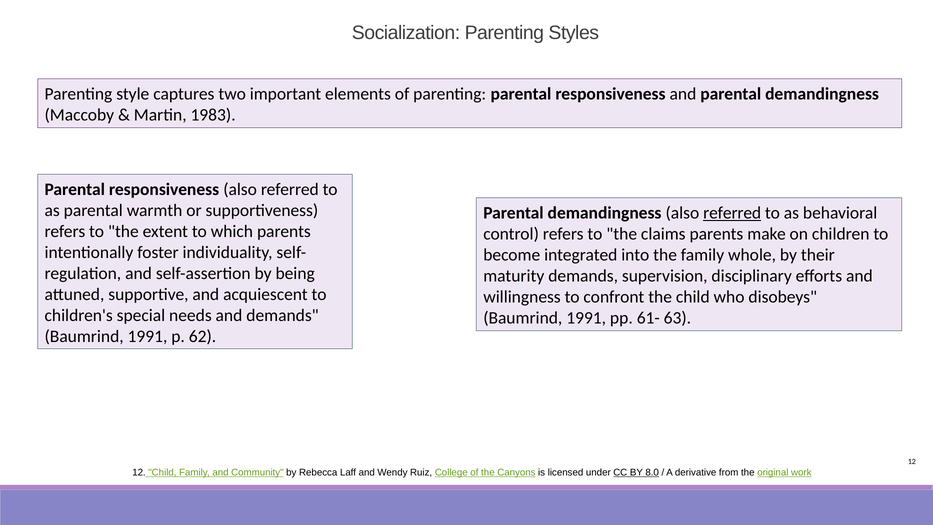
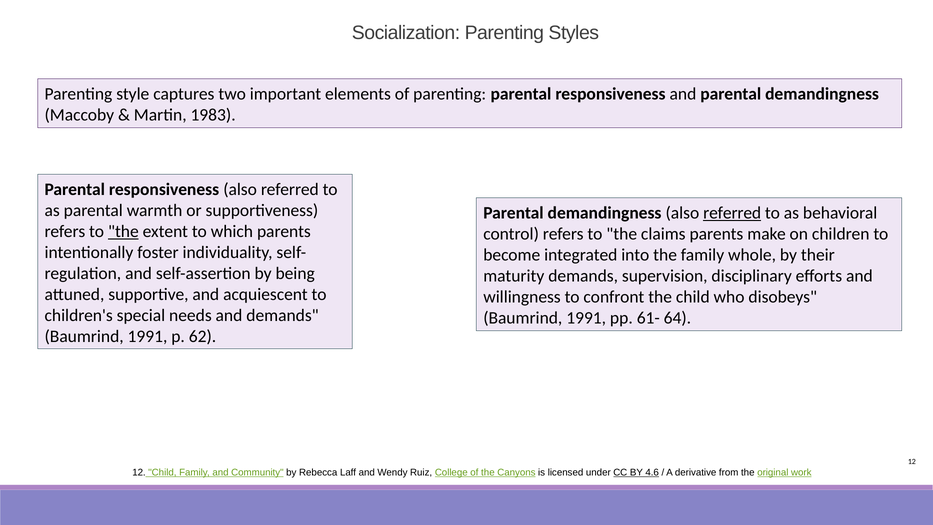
the at (123, 231) underline: none -> present
63: 63 -> 64
8.0: 8.0 -> 4.6
